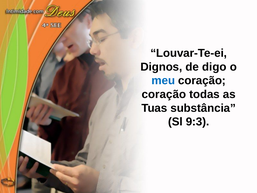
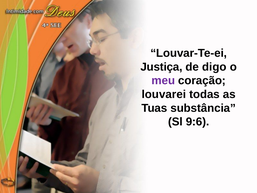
Dignos: Dignos -> Justiça
meu colour: blue -> purple
coração at (164, 94): coração -> louvarei
9:3: 9:3 -> 9:6
